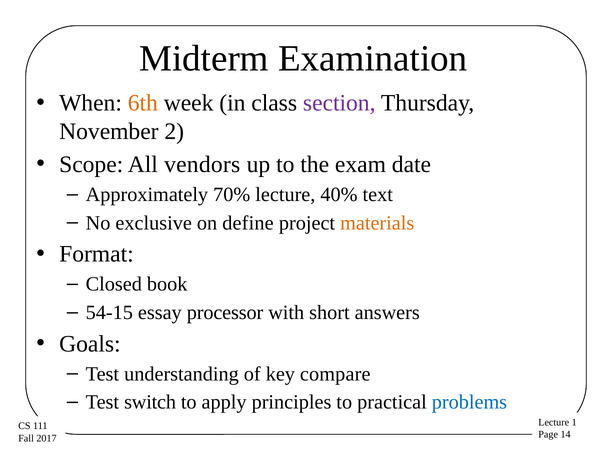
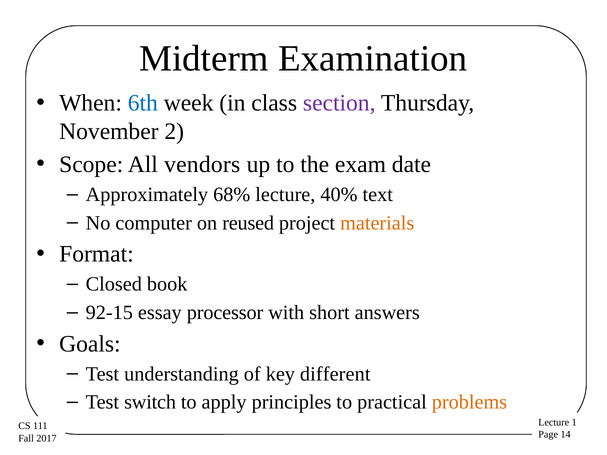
6th colour: orange -> blue
70%: 70% -> 68%
exclusive: exclusive -> computer
define: define -> reused
54-15: 54-15 -> 92-15
compare: compare -> different
problems colour: blue -> orange
